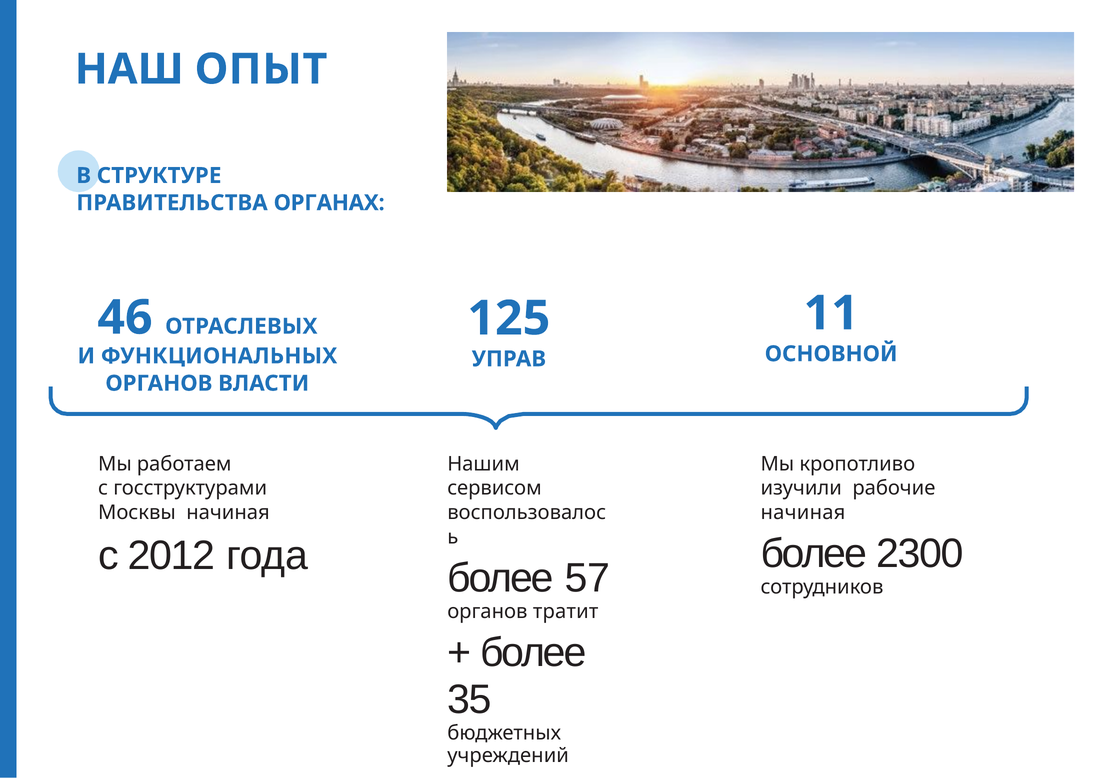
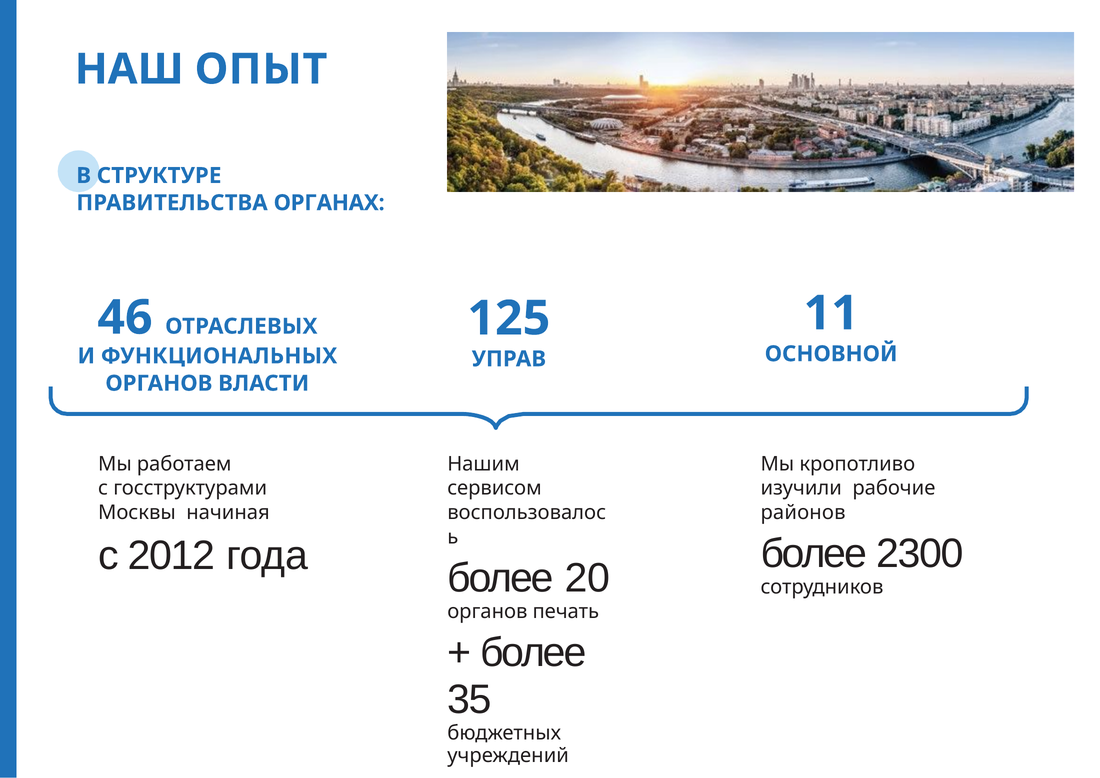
начиная at (803, 513): начиная -> районов
57: 57 -> 20
тратит: тратит -> печать
